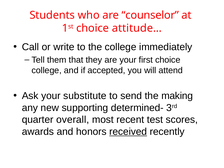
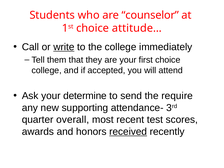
write underline: none -> present
substitute: substitute -> determine
making: making -> require
determined-: determined- -> attendance-
